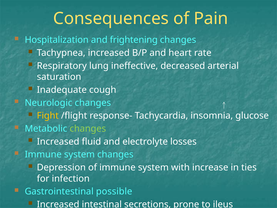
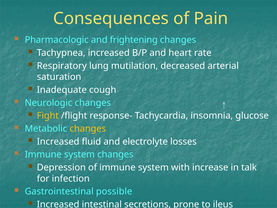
Hospitalization: Hospitalization -> Pharmacologic
ineffective: ineffective -> mutilation
changes at (88, 129) colour: light green -> yellow
ties: ties -> talk
